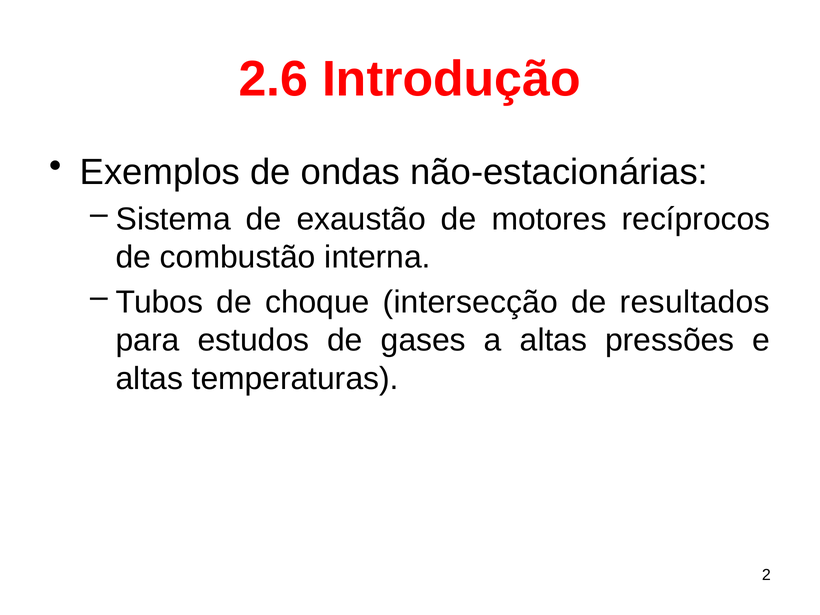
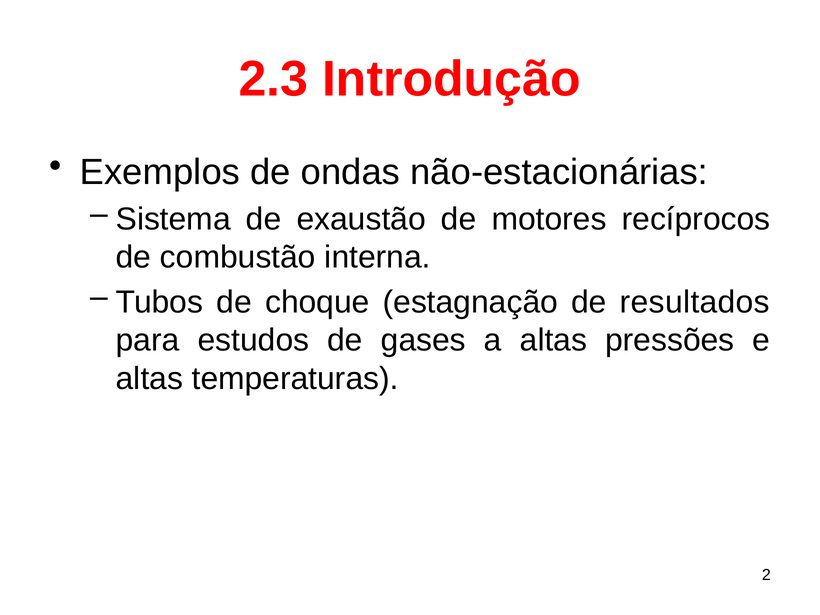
2.6: 2.6 -> 2.3
intersecção: intersecção -> estagnação
